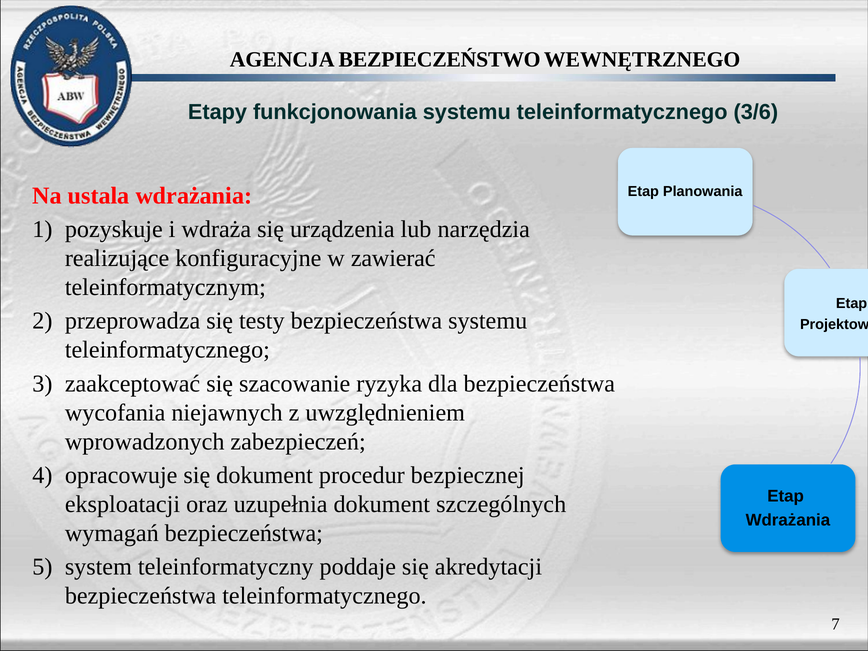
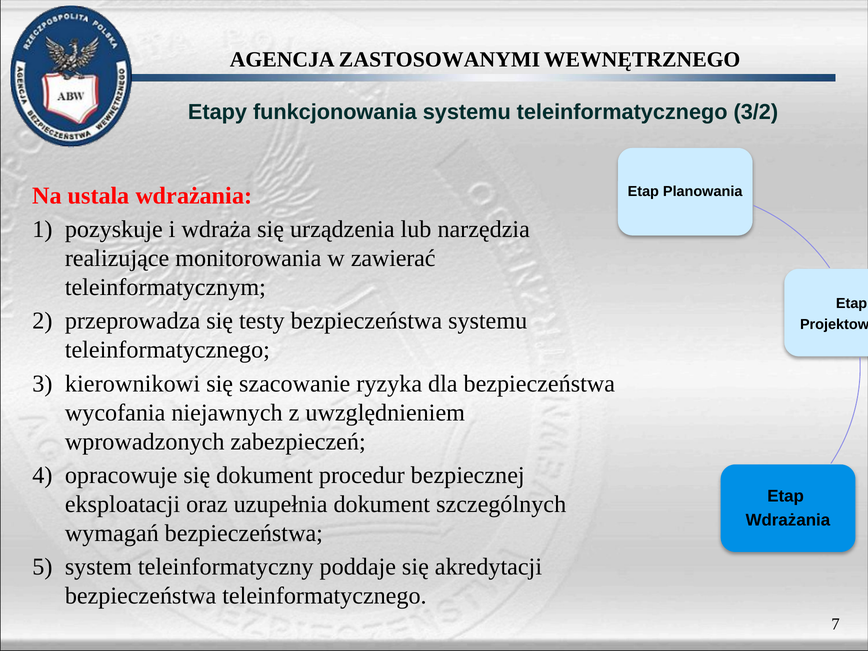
BEZPIECZEŃSTWO: BEZPIECZEŃSTWO -> ZASTOSOWANYMI
3/6: 3/6 -> 3/2
konfiguracyjne: konfiguracyjne -> monitorowania
zaakceptować: zaakceptować -> kierownikowi
